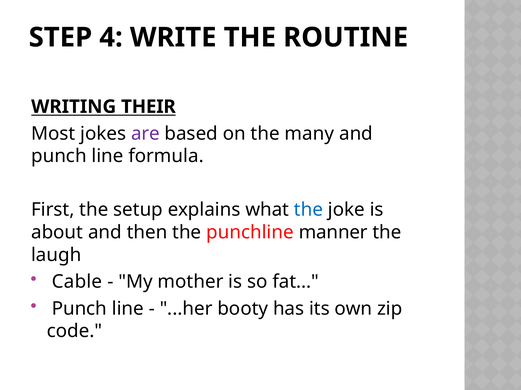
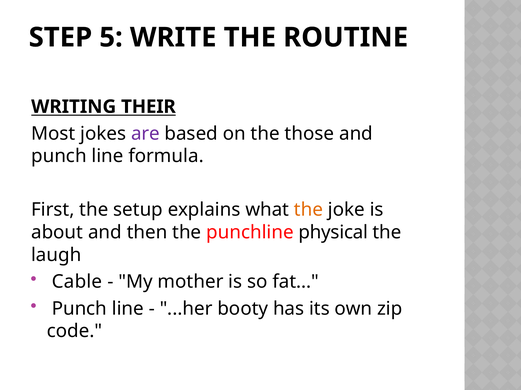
4: 4 -> 5
many: many -> those
the at (309, 210) colour: blue -> orange
manner: manner -> physical
